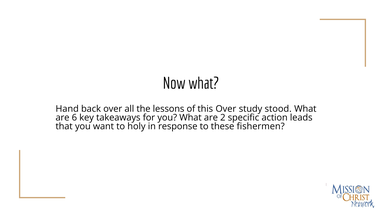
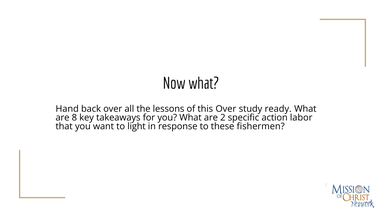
stood: stood -> ready
6: 6 -> 8
leads: leads -> labor
holy: holy -> light
